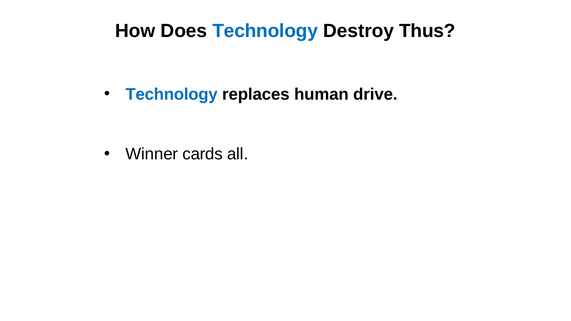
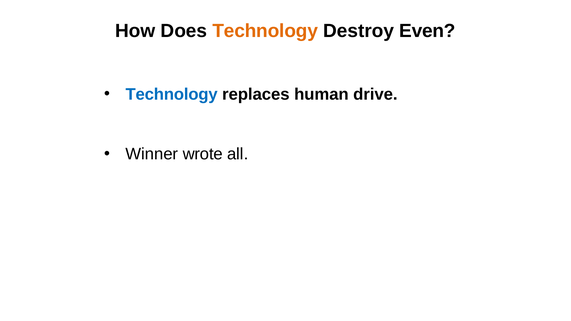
Technology at (265, 31) colour: blue -> orange
Thus: Thus -> Even
cards: cards -> wrote
